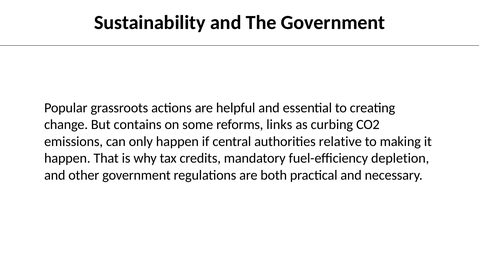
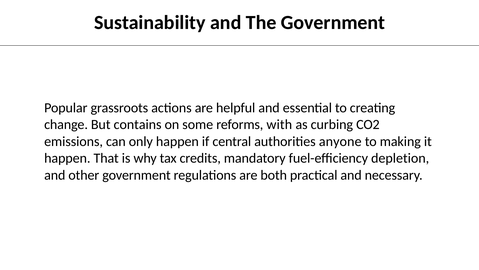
links: links -> with
relative: relative -> anyone
